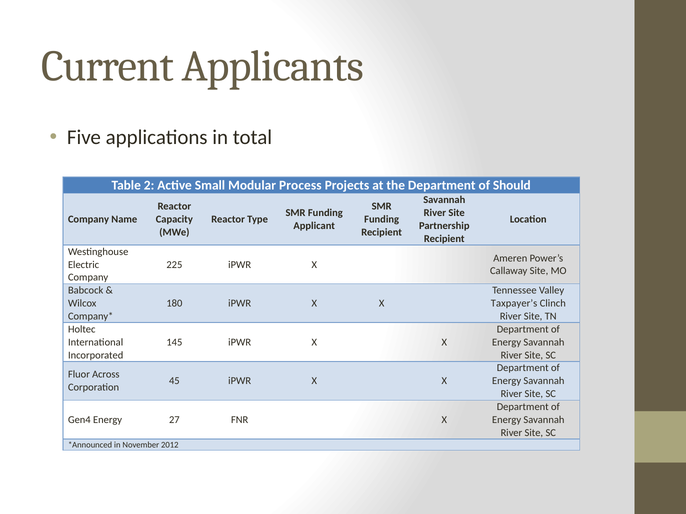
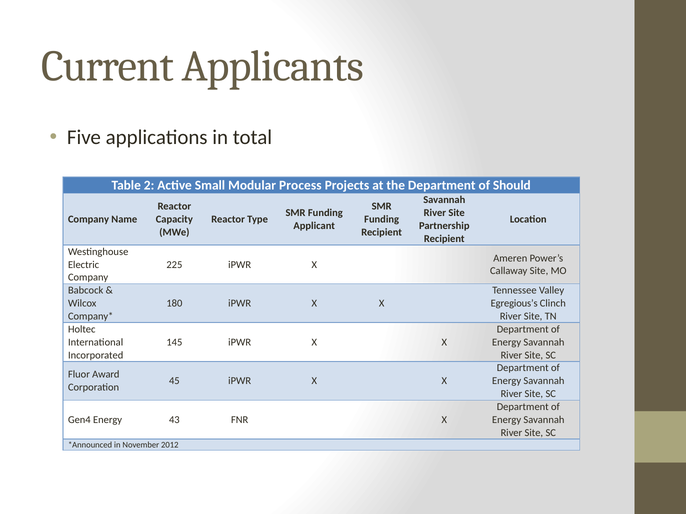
Taxpayer’s: Taxpayer’s -> Egregious’s
Across: Across -> Award
27: 27 -> 43
